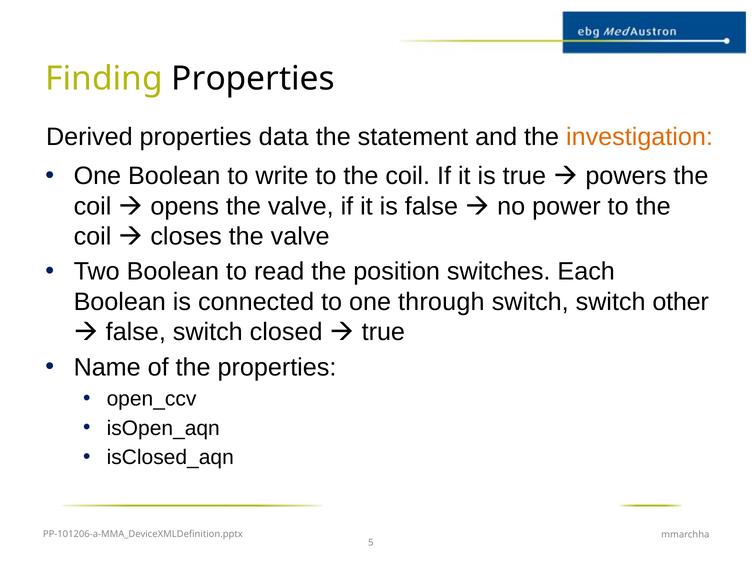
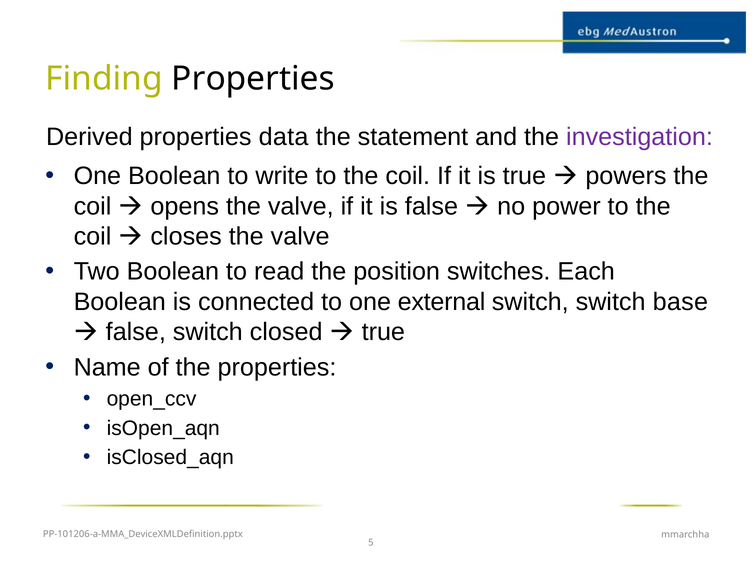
investigation colour: orange -> purple
through: through -> external
other: other -> base
